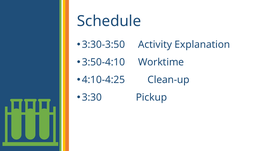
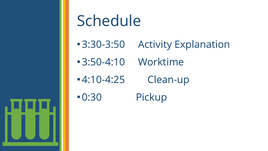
3:30: 3:30 -> 0:30
